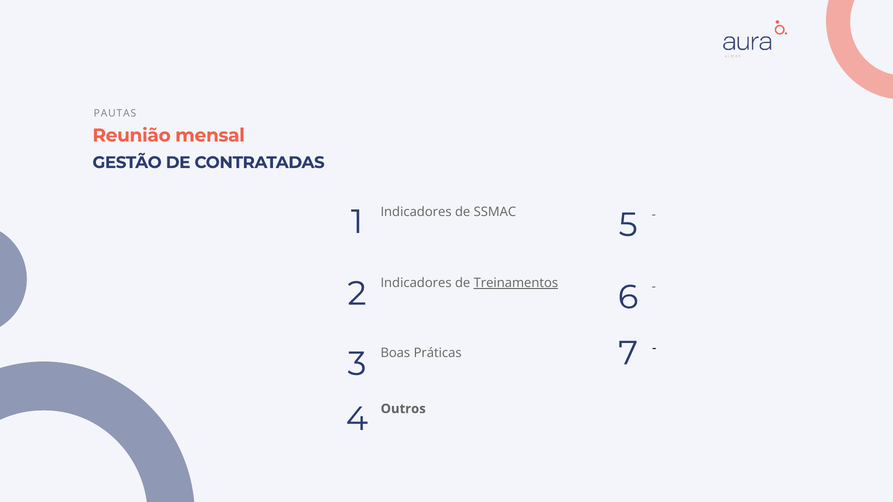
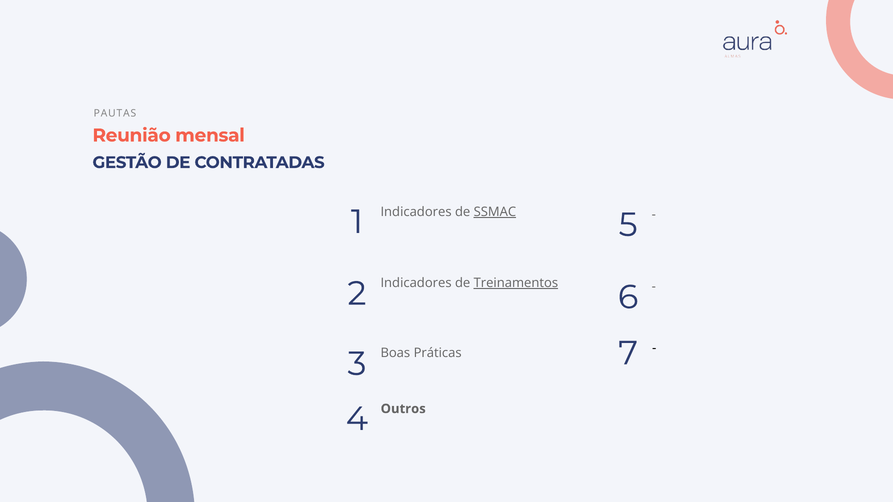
SSMAC underline: none -> present
